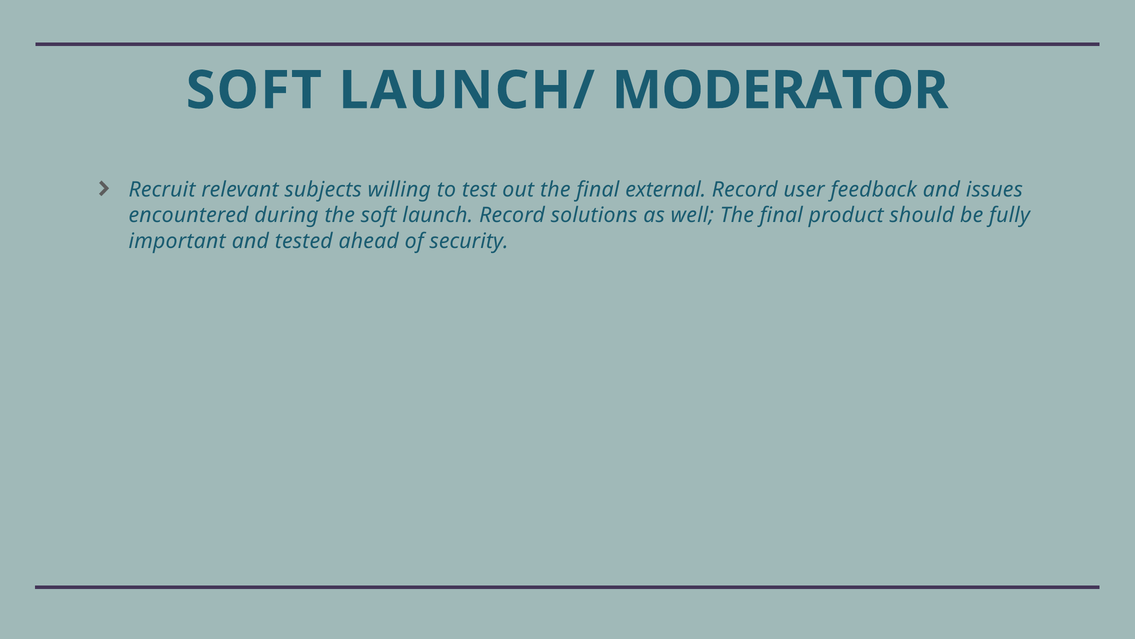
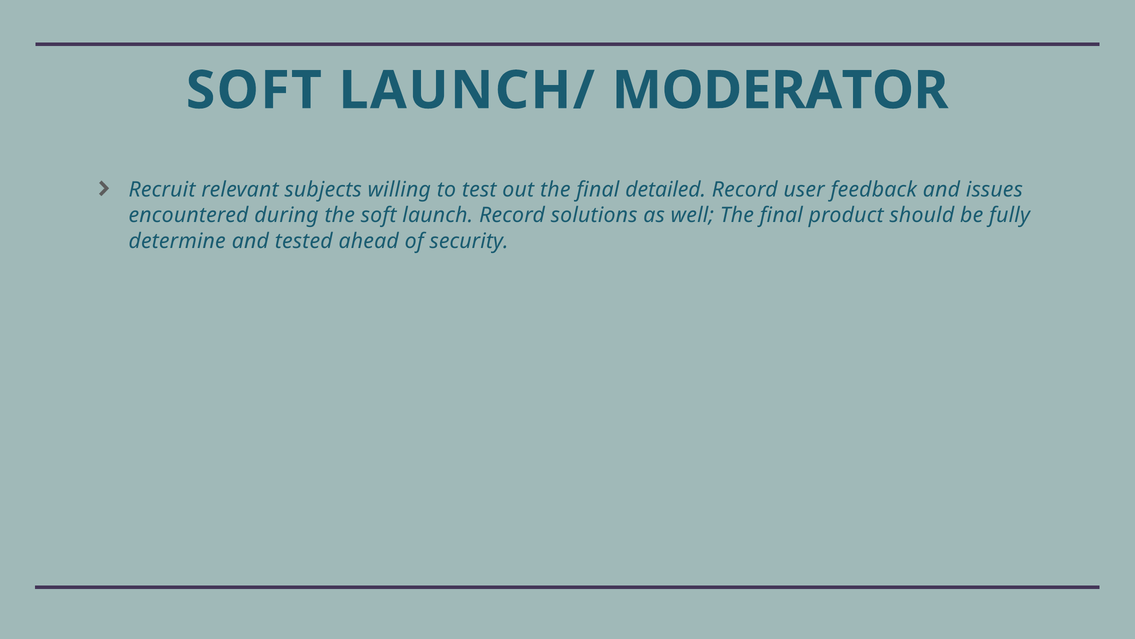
external: external -> detailed
important: important -> determine
